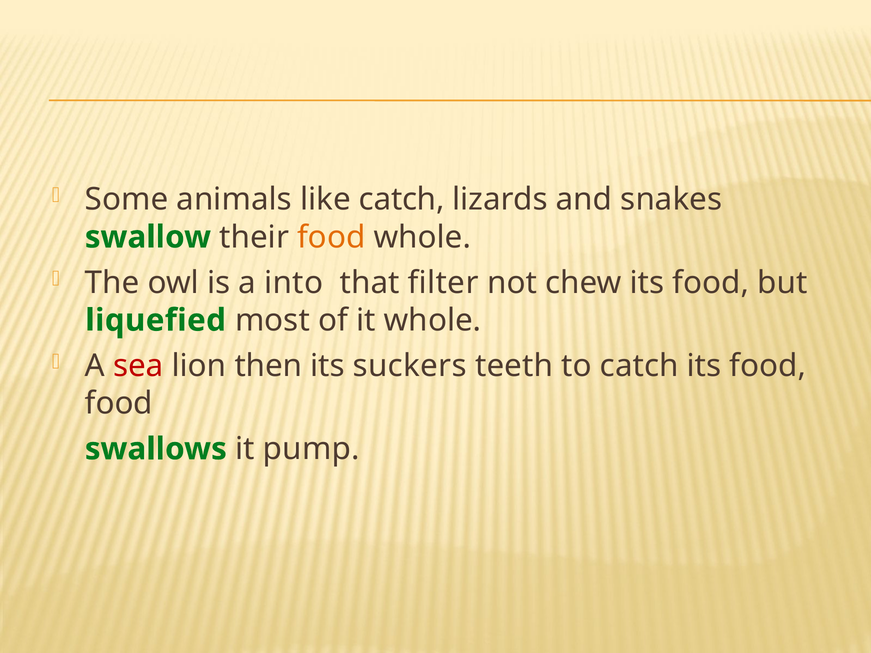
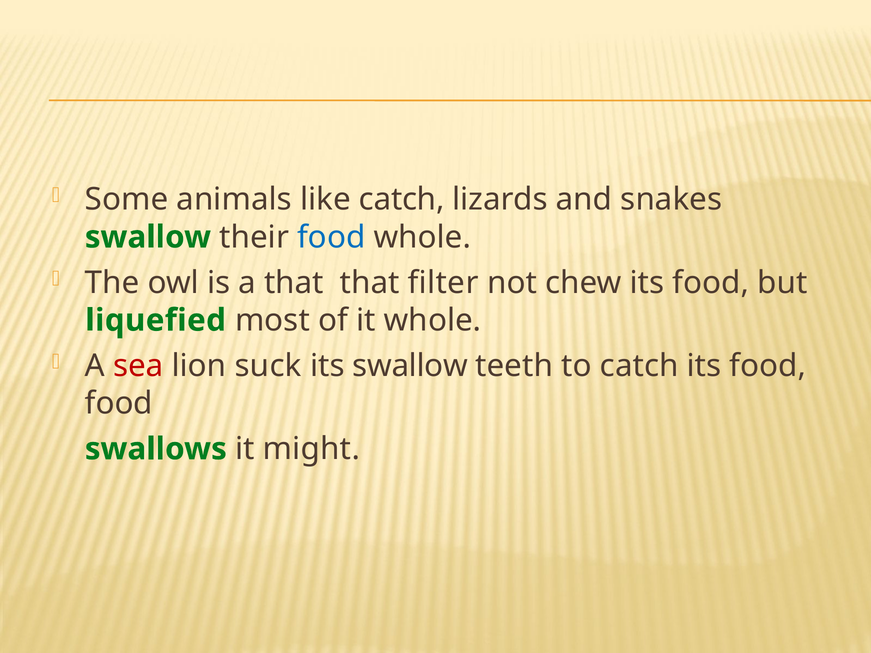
food at (331, 237) colour: orange -> blue
a into: into -> that
then: then -> suck
its suckers: suckers -> swallow
pump: pump -> might
